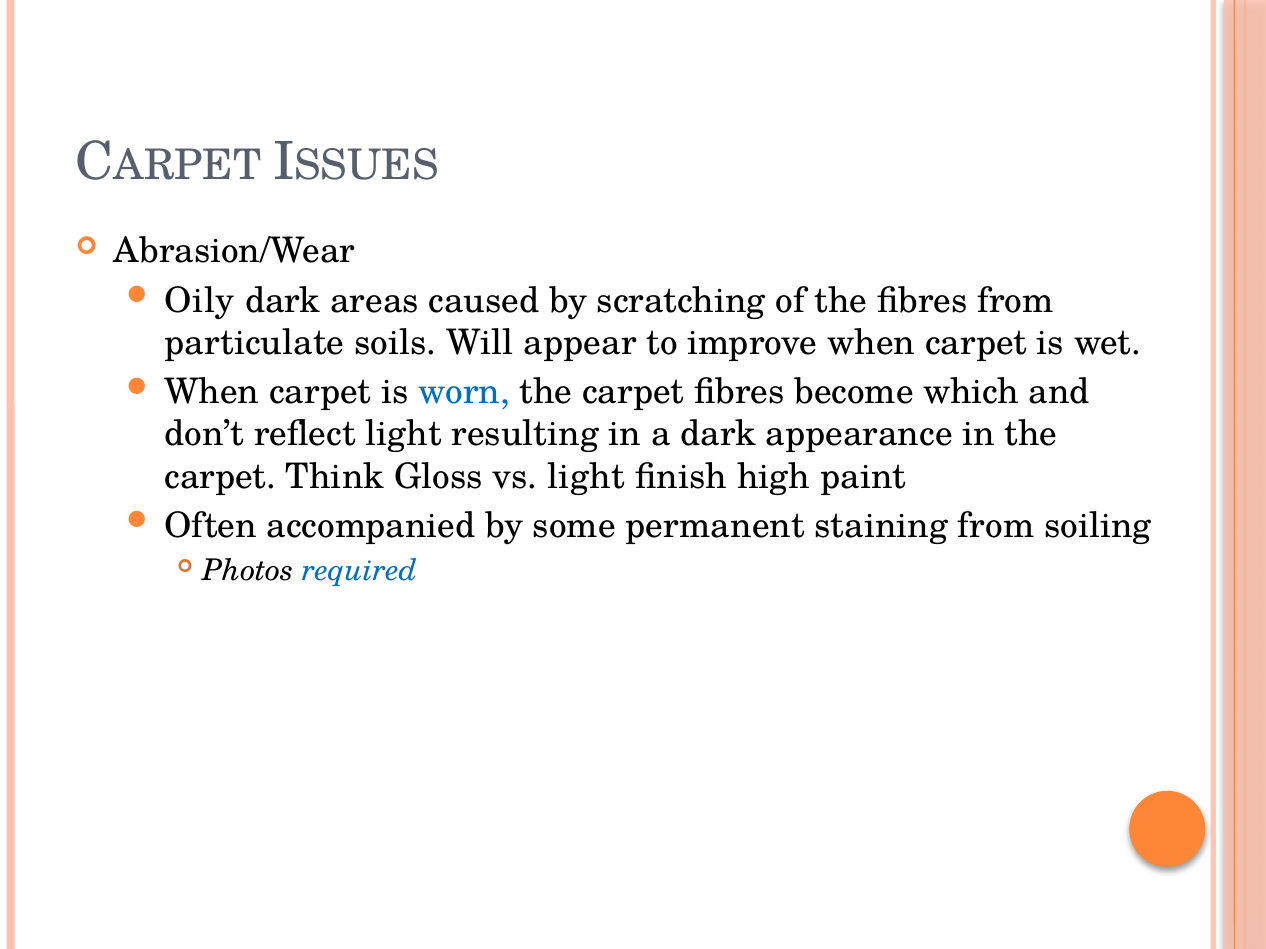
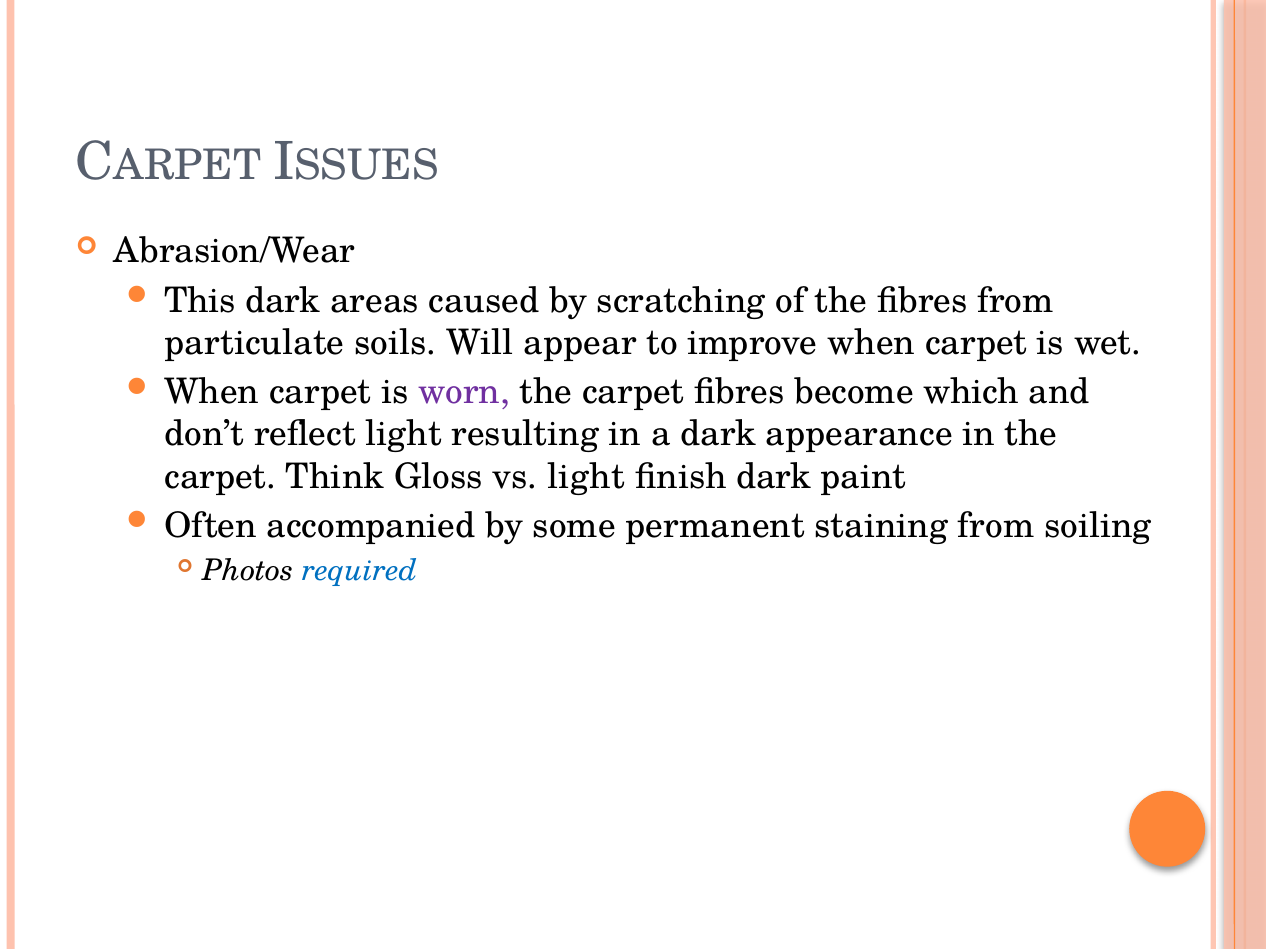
Oily: Oily -> This
worn colour: blue -> purple
finish high: high -> dark
